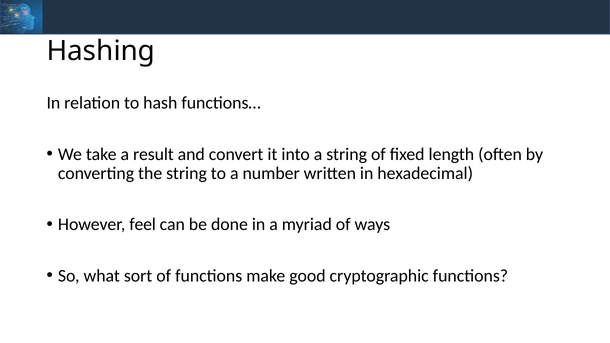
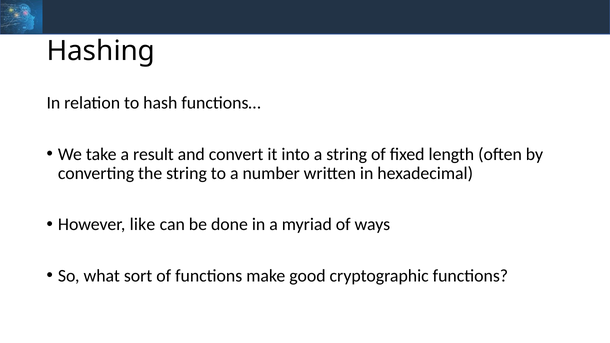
feel: feel -> like
